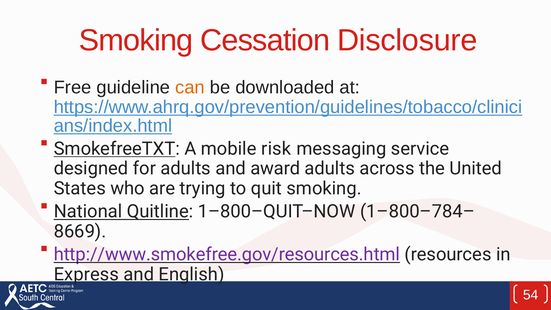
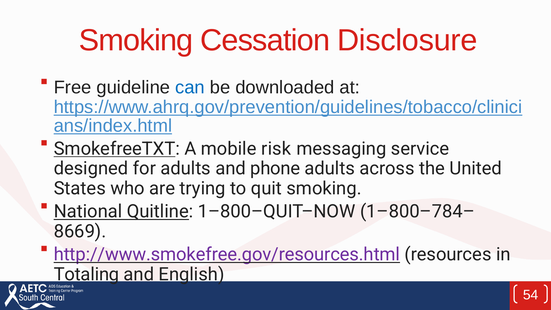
can colour: orange -> blue
award: award -> phone
Express: Express -> Totaling
